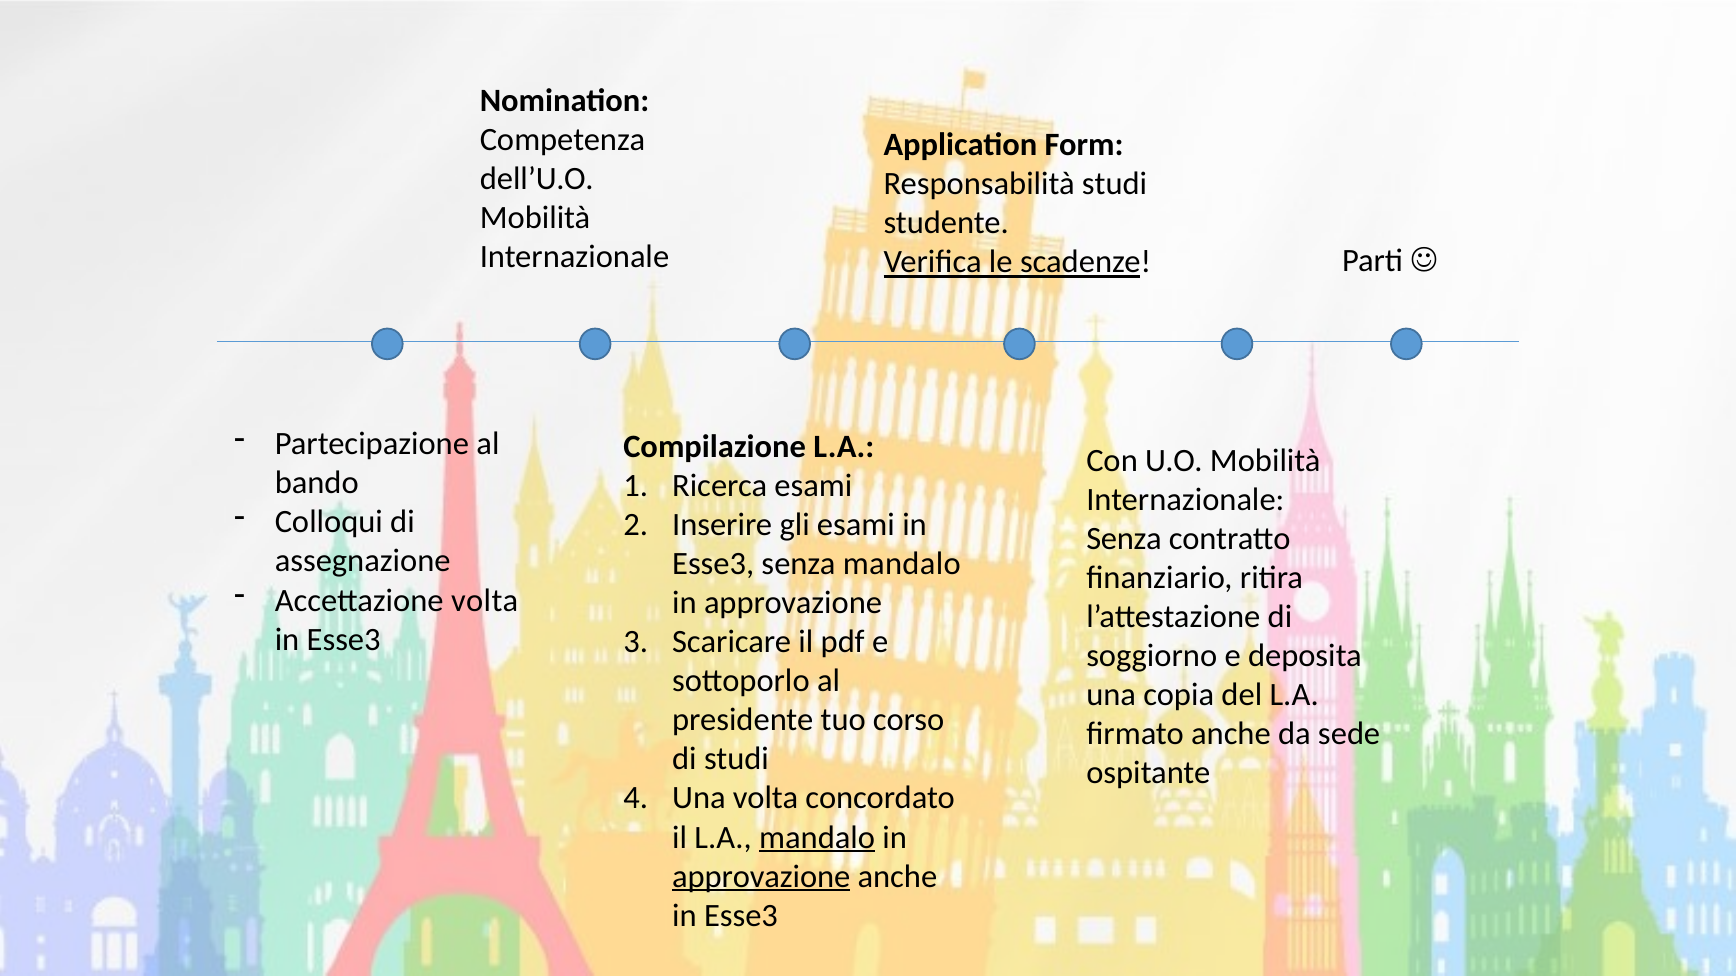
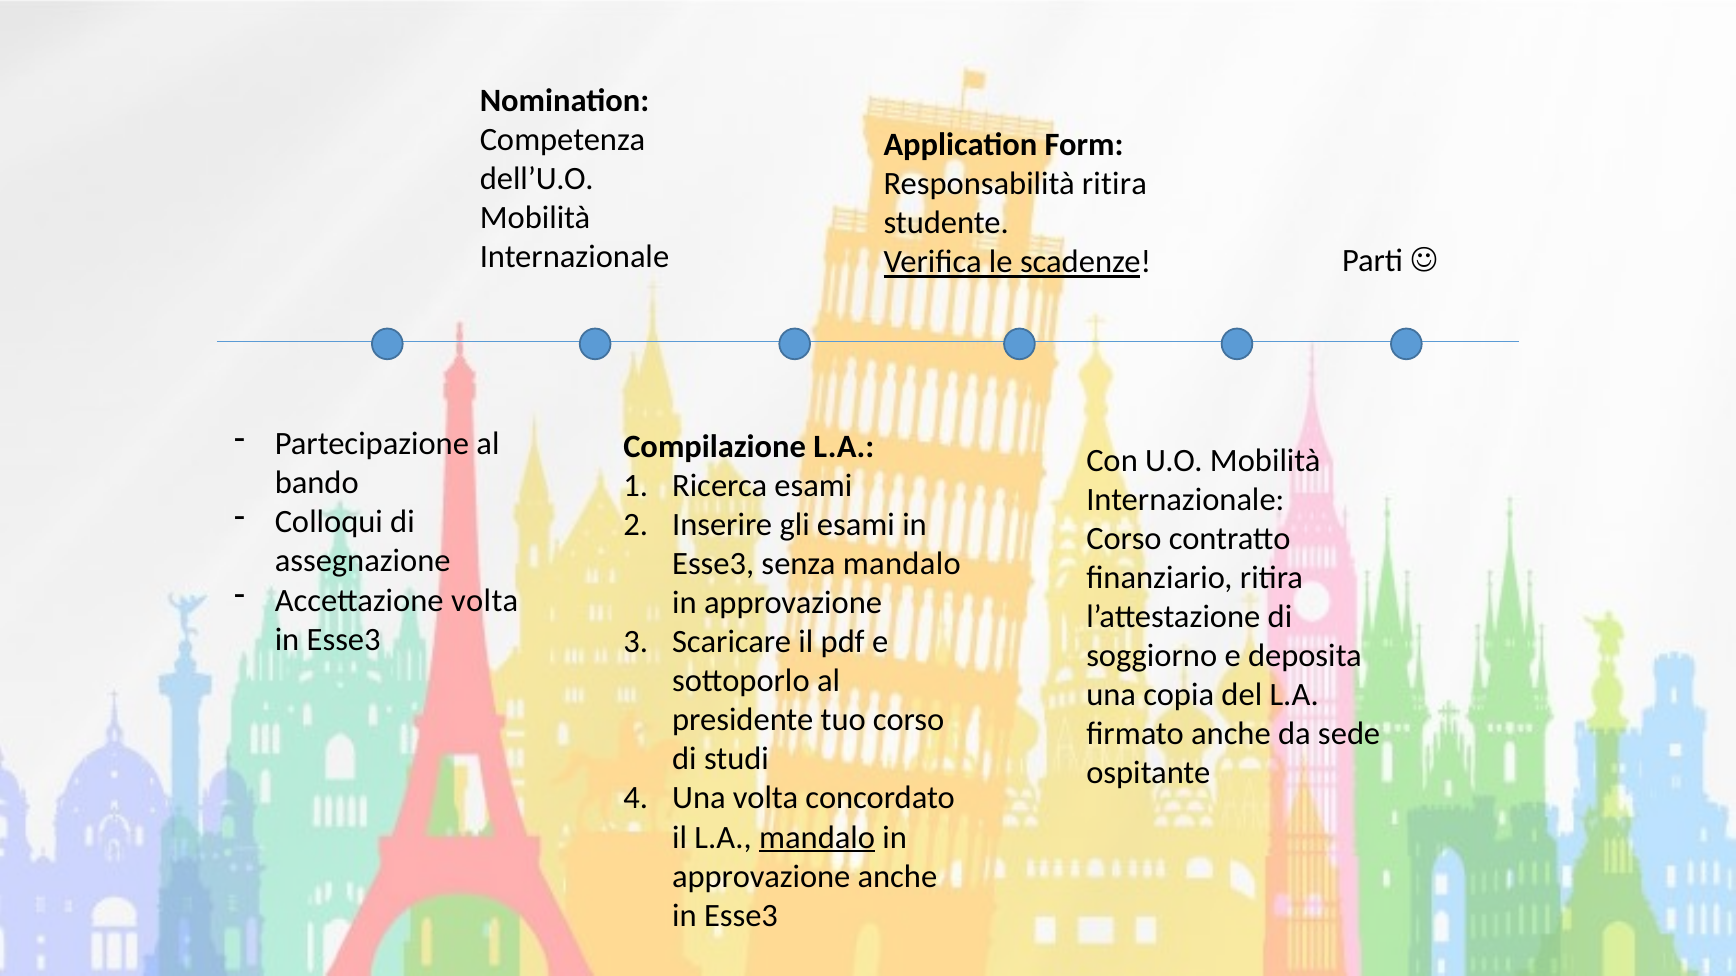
Responsabilità studi: studi -> ritira
Senza at (1124, 539): Senza -> Corso
approvazione at (761, 877) underline: present -> none
